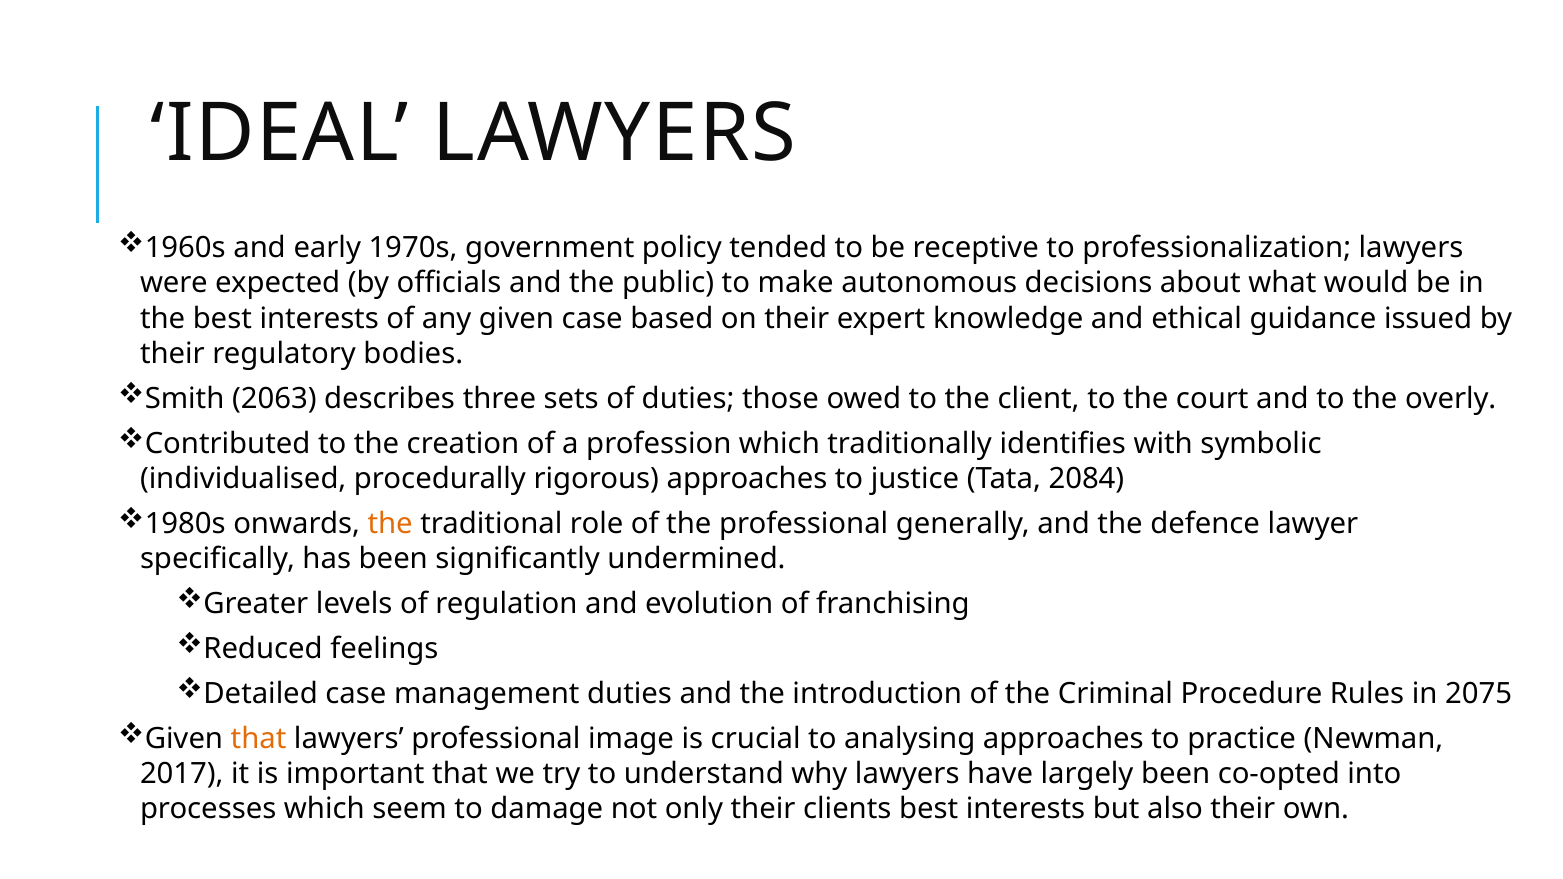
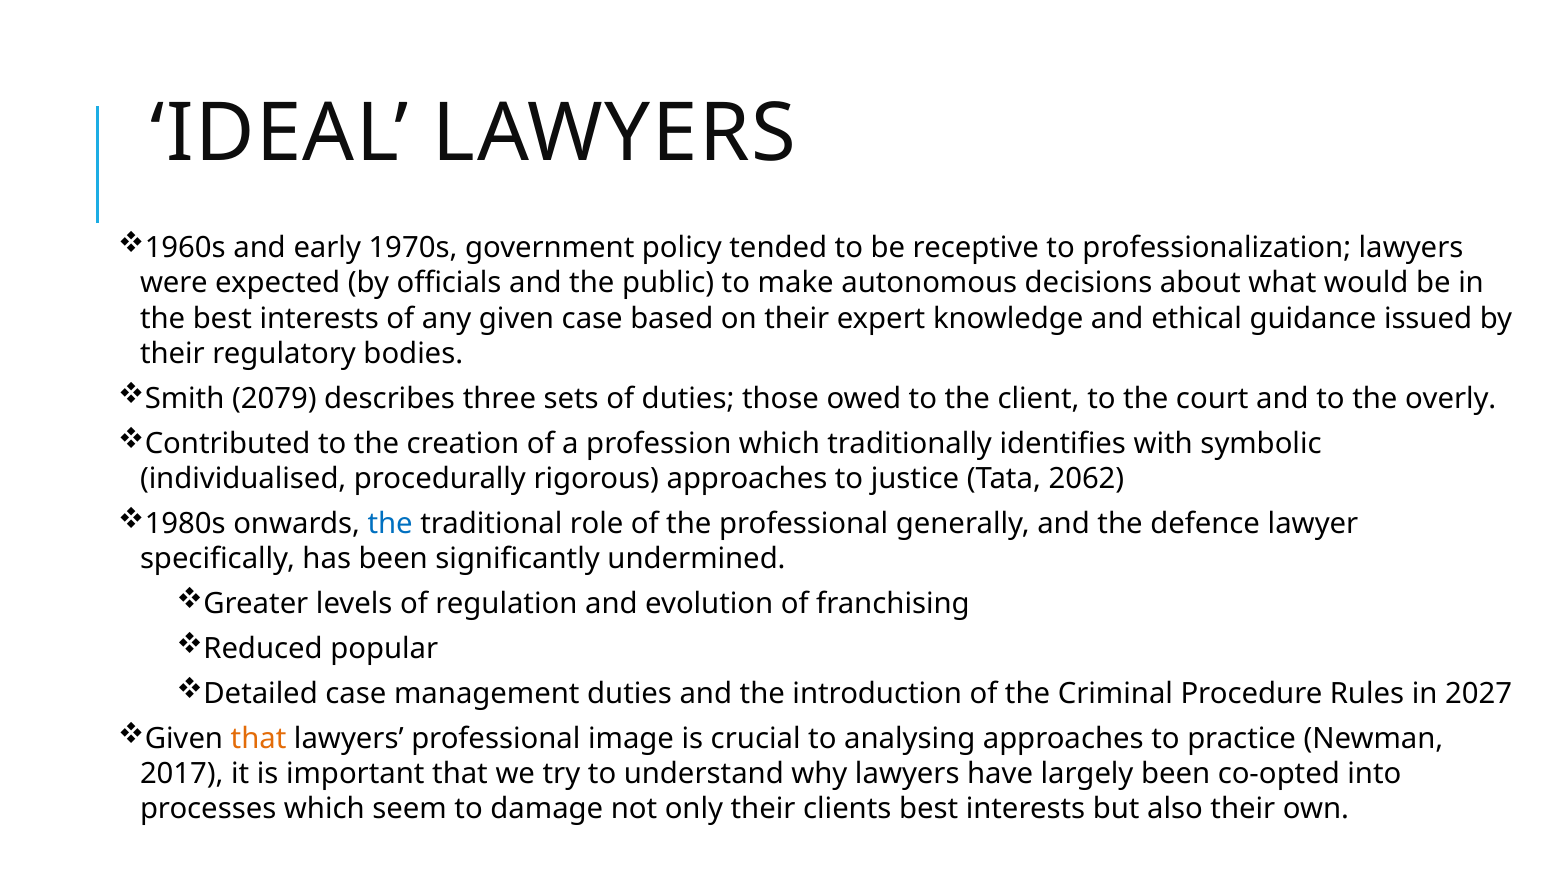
2063: 2063 -> 2079
2084: 2084 -> 2062
the at (390, 524) colour: orange -> blue
feelings: feelings -> popular
2075: 2075 -> 2027
